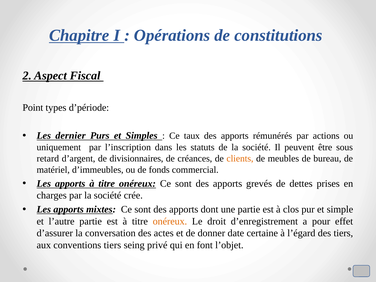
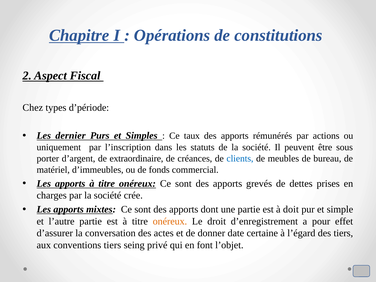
Point: Point -> Chez
retard: retard -> porter
divisionnaires: divisionnaires -> extraordinaire
clients colour: orange -> blue
clos: clos -> doit
